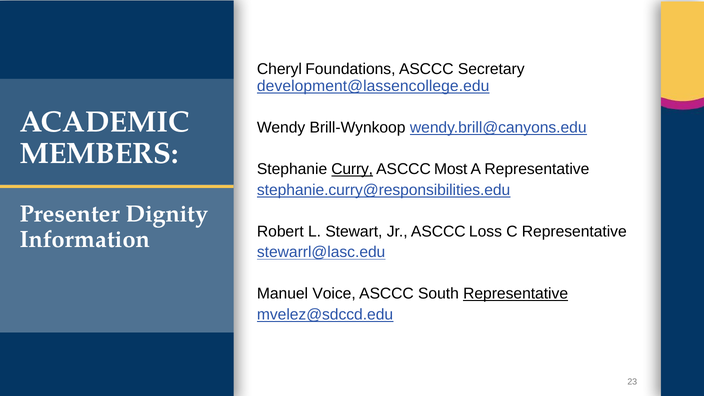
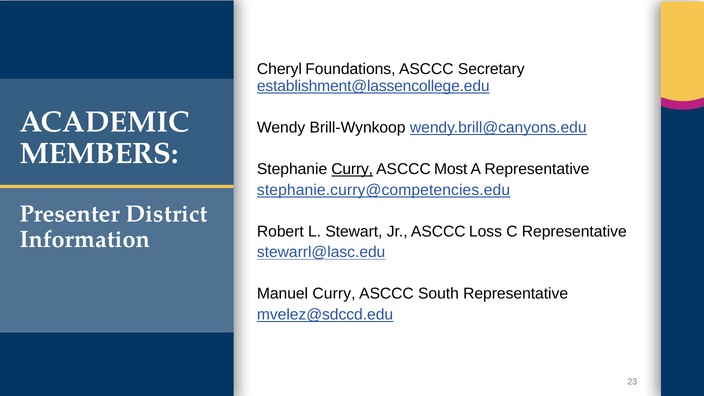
development@lassencollege.edu: development@lassencollege.edu -> establishment@lassencollege.edu
stephanie.curry@responsibilities.edu: stephanie.curry@responsibilities.edu -> stephanie.curry@competencies.edu
Dignity: Dignity -> District
Manuel Voice: Voice -> Curry
Representative at (516, 294) underline: present -> none
